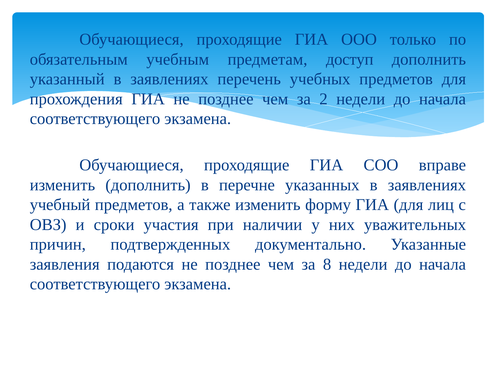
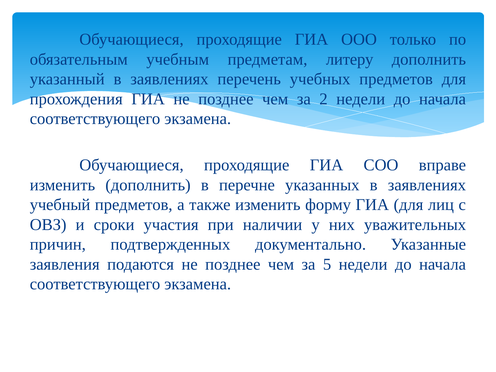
доступ: доступ -> литеру
8: 8 -> 5
